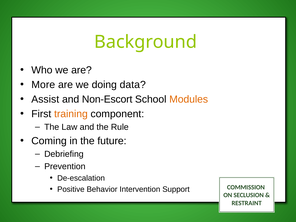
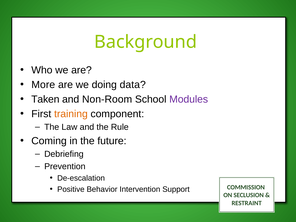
Assist: Assist -> Taken
Non-Escort: Non-Escort -> Non-Room
Modules colour: orange -> purple
